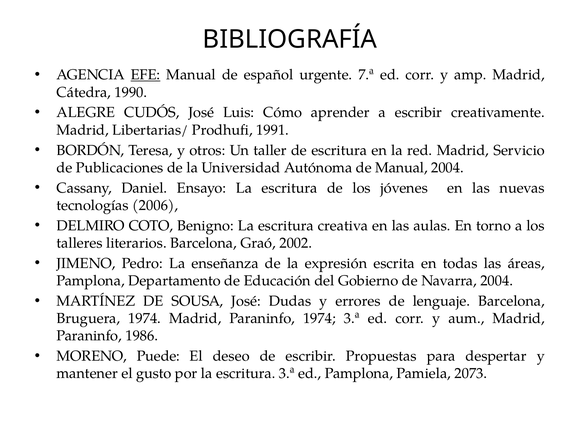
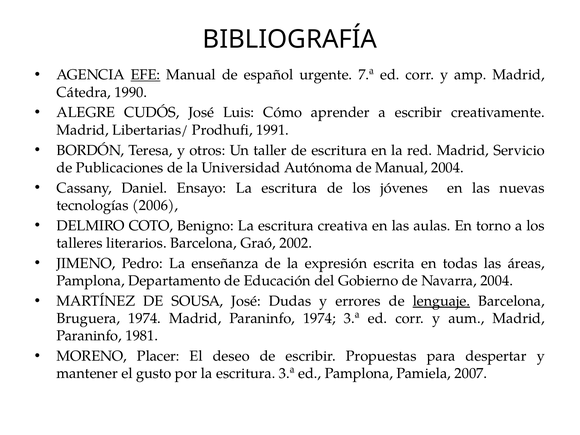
lenguaje underline: none -> present
1986: 1986 -> 1981
Puede: Puede -> Placer
2073: 2073 -> 2007
